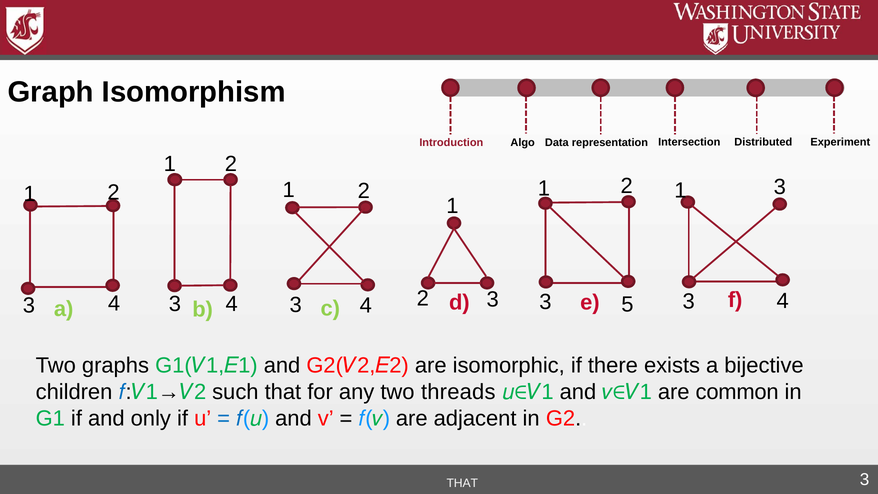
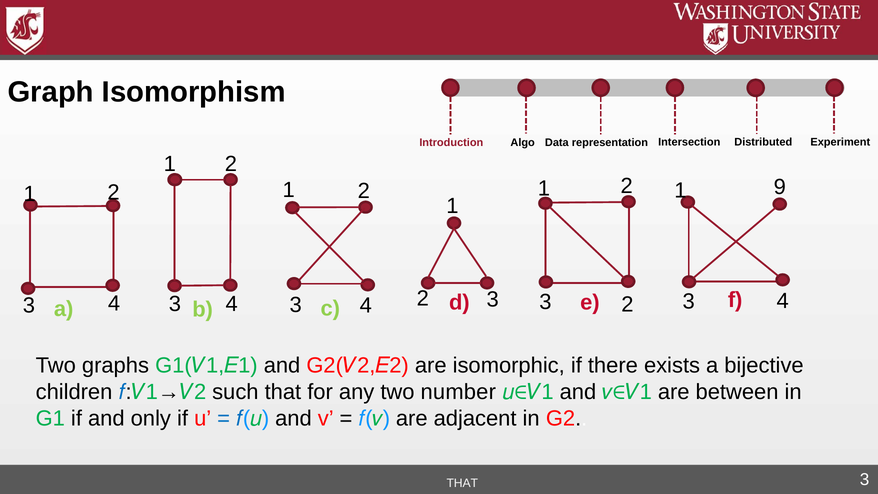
1 3: 3 -> 9
5 at (627, 305): 5 -> 2
threads: threads -> number
common: common -> between
